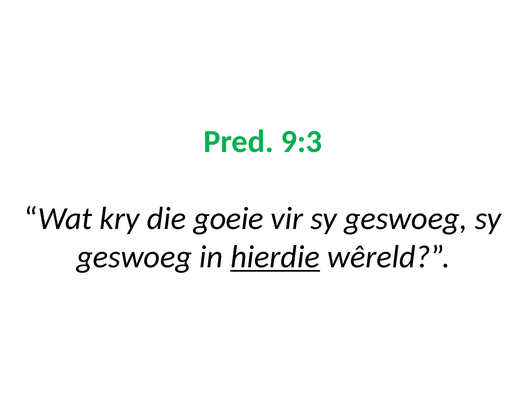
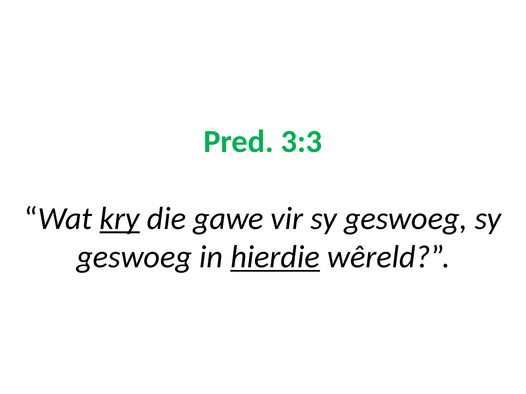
9:3: 9:3 -> 3:3
kry underline: none -> present
goeie: goeie -> gawe
